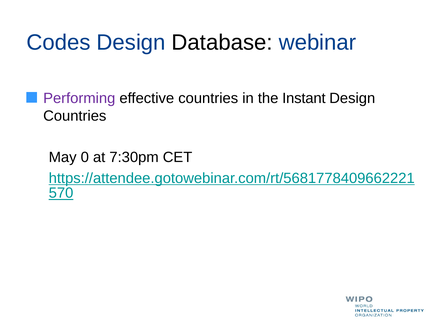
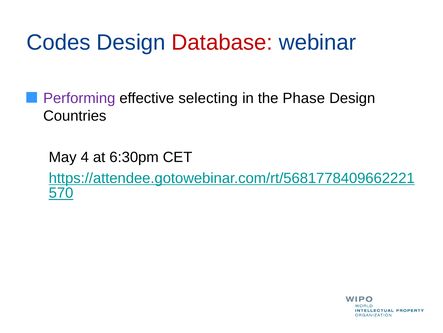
Database colour: black -> red
effective countries: countries -> selecting
Instant: Instant -> Phase
0: 0 -> 4
7:30pm: 7:30pm -> 6:30pm
